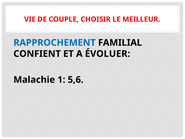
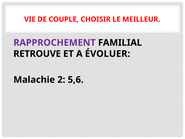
RAPPROCHEMENT colour: blue -> purple
CONFIENT: CONFIENT -> RETROUVE
1: 1 -> 2
